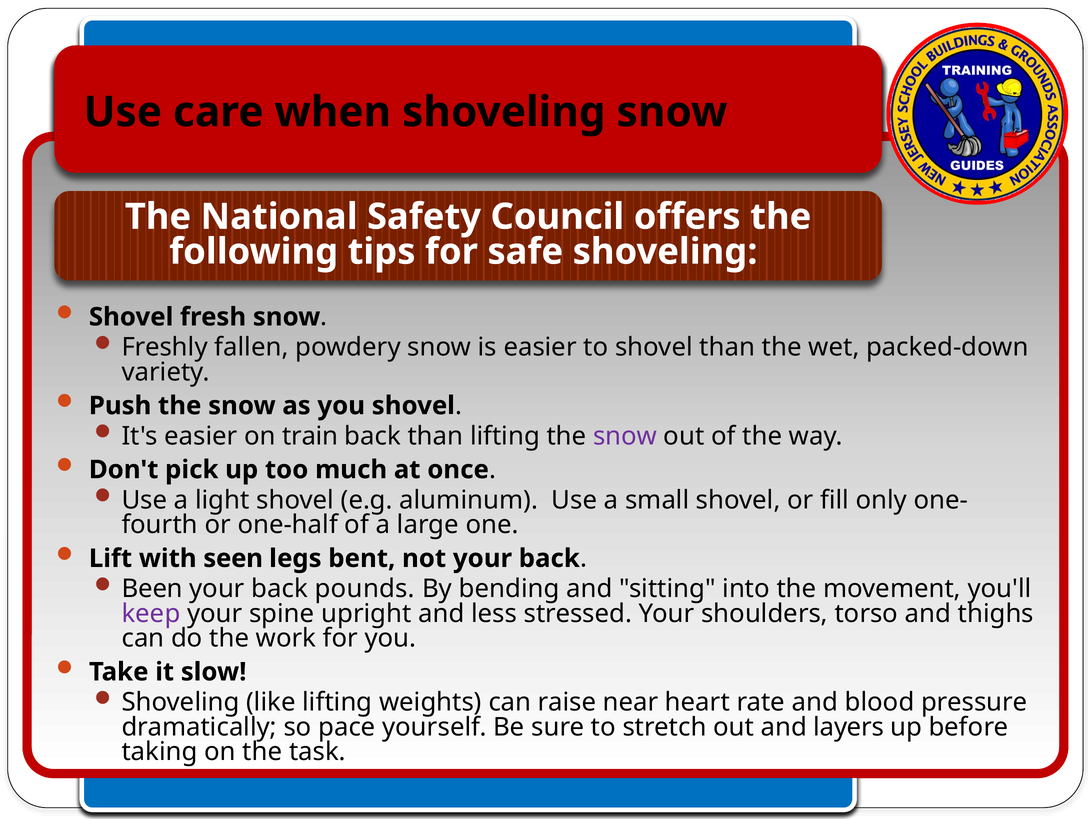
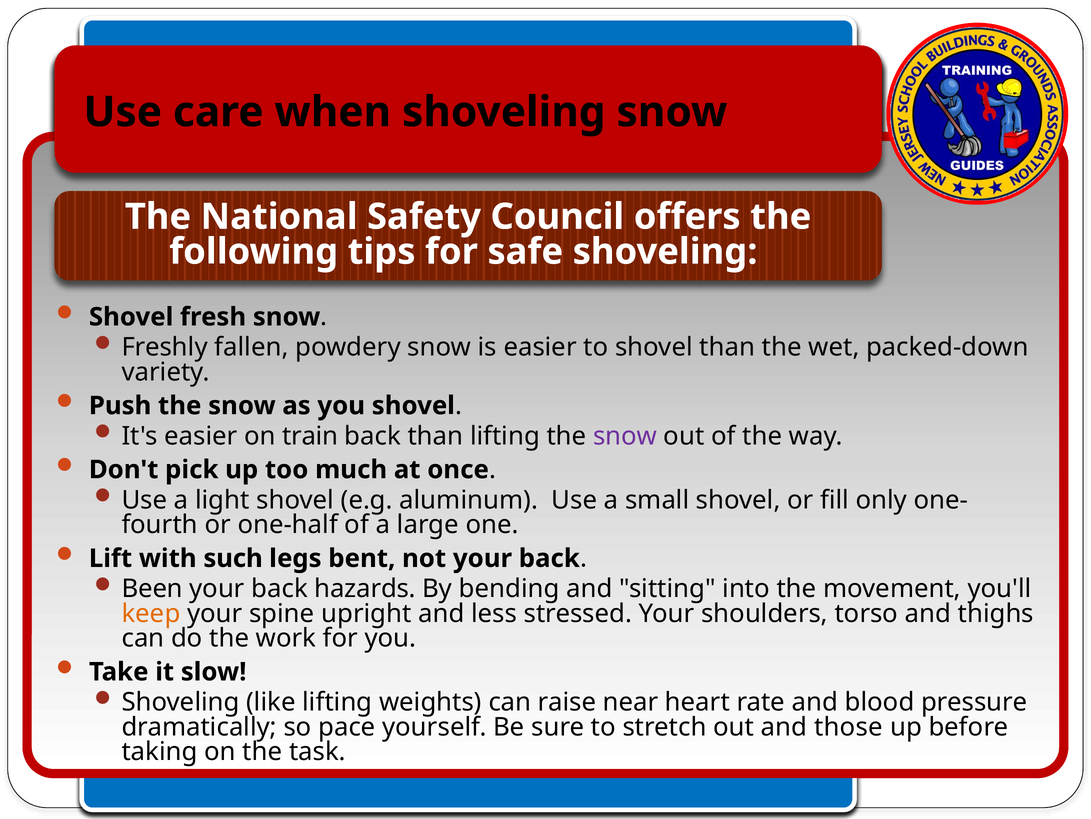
seen: seen -> such
pounds: pounds -> hazards
keep colour: purple -> orange
layers: layers -> those
